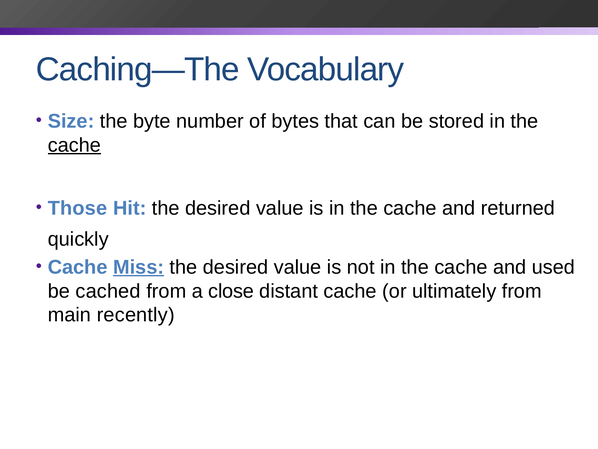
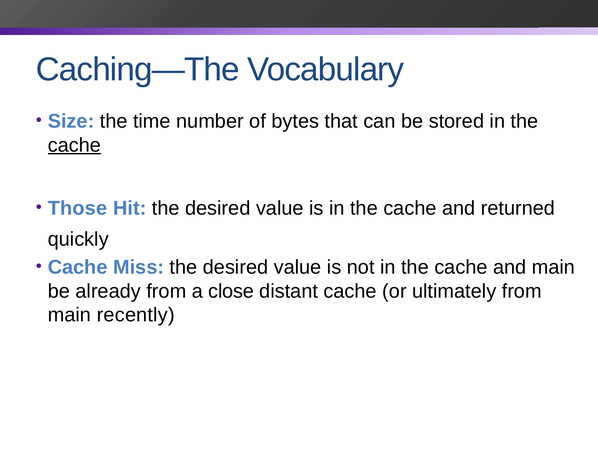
byte: byte -> time
Miss underline: present -> none
and used: used -> main
cached: cached -> already
